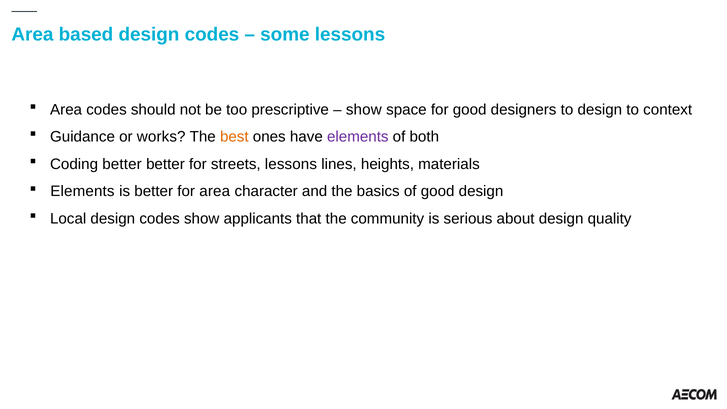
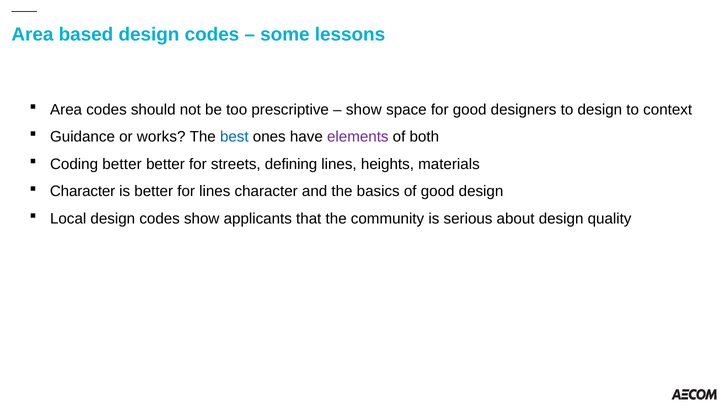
best colour: orange -> blue
streets lessons: lessons -> defining
Elements at (82, 191): Elements -> Character
for area: area -> lines
